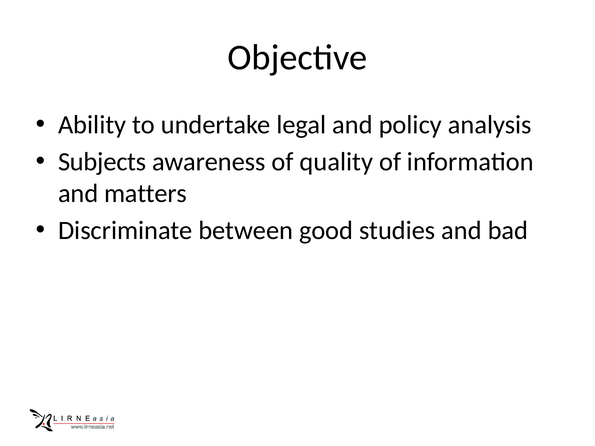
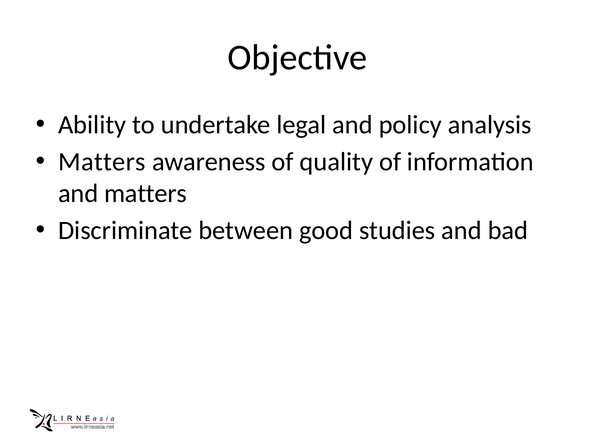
Subjects at (102, 162): Subjects -> Matters
